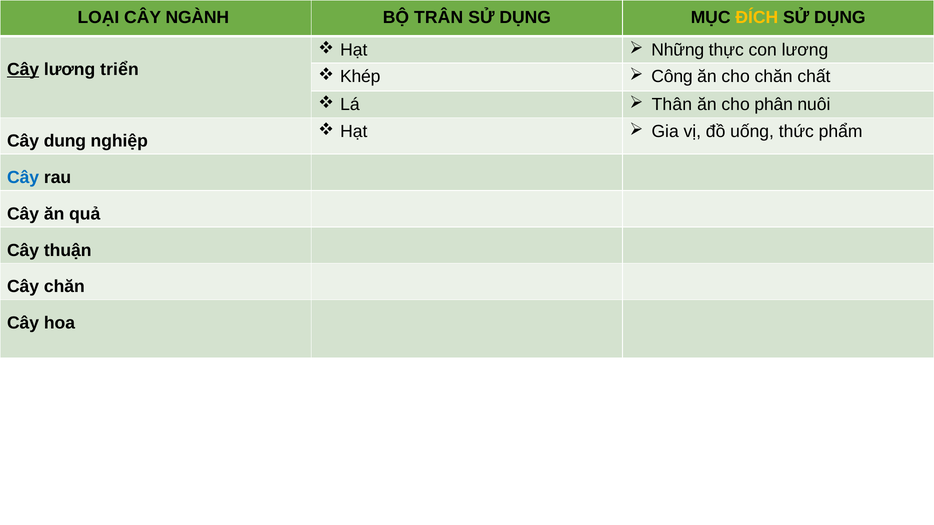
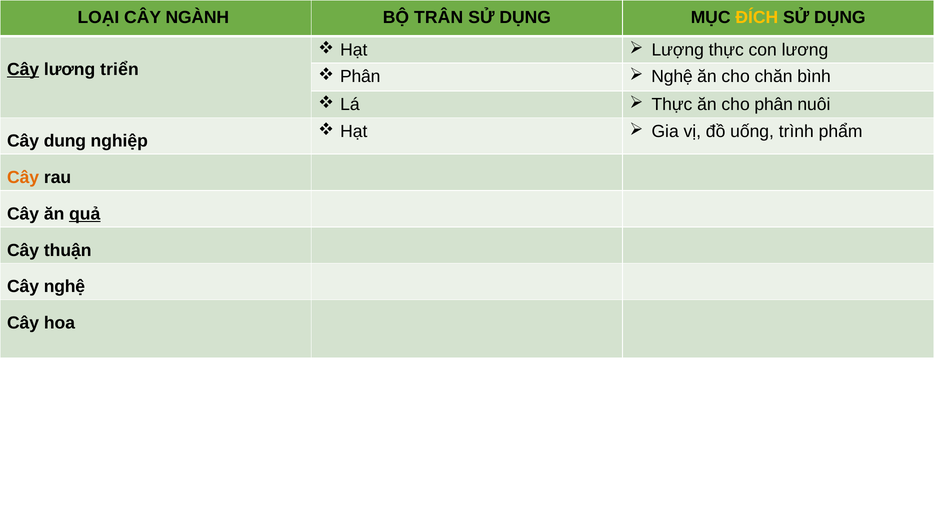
Những: Những -> Lượng
Khép at (360, 77): Khép -> Phân
Công at (672, 77): Công -> Nghệ
chất: chất -> bình
Thân at (672, 105): Thân -> Thực
thức: thức -> trình
Cây at (23, 178) colour: blue -> orange
quả underline: none -> present
Cây chăn: chăn -> nghệ
